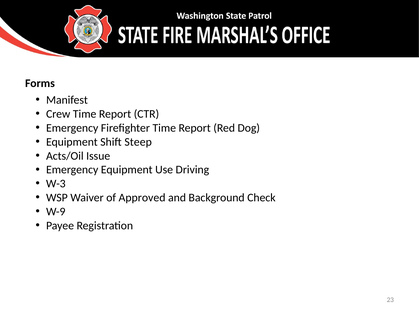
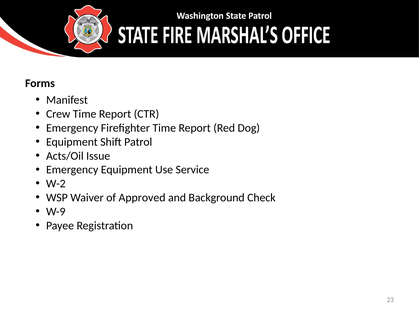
Steep: Steep -> Patrol
Driving: Driving -> Service
W-3: W-3 -> W-2
